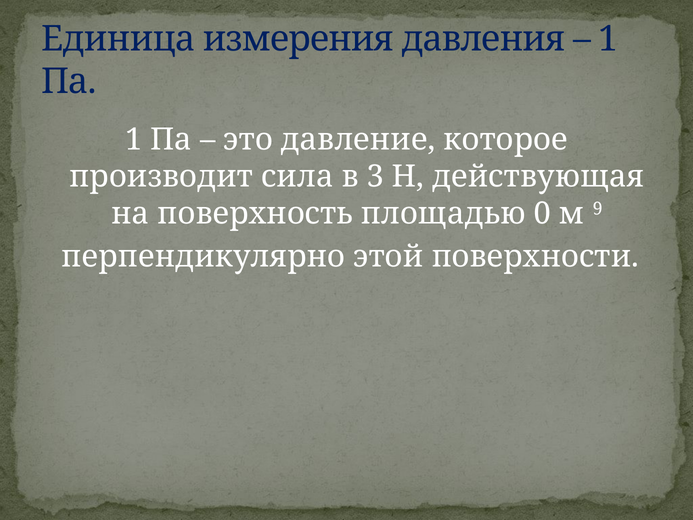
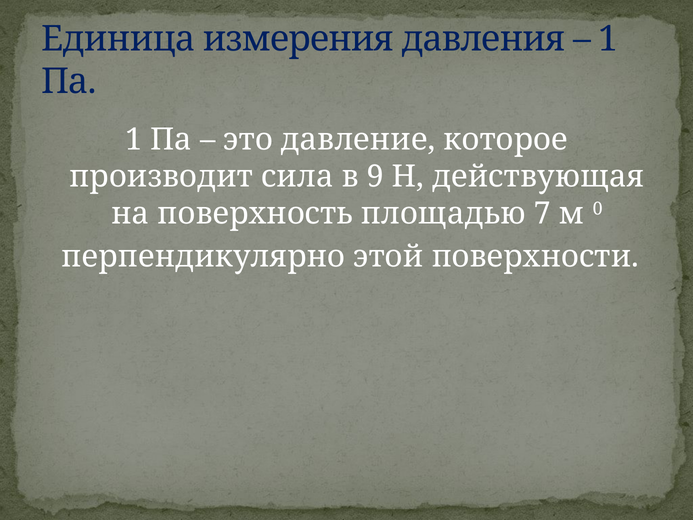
3: 3 -> 9
0: 0 -> 7
9: 9 -> 0
